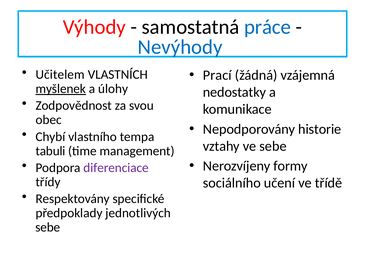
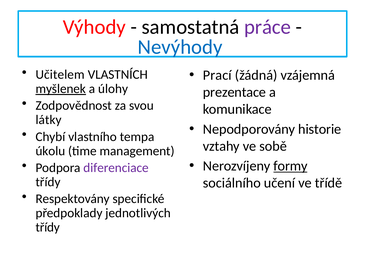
práce colour: blue -> purple
nedostatky: nedostatky -> prezentace
obec: obec -> látky
ve sebe: sebe -> sobě
tabuli: tabuli -> úkolu
formy underline: none -> present
sebe at (48, 227): sebe -> třídy
